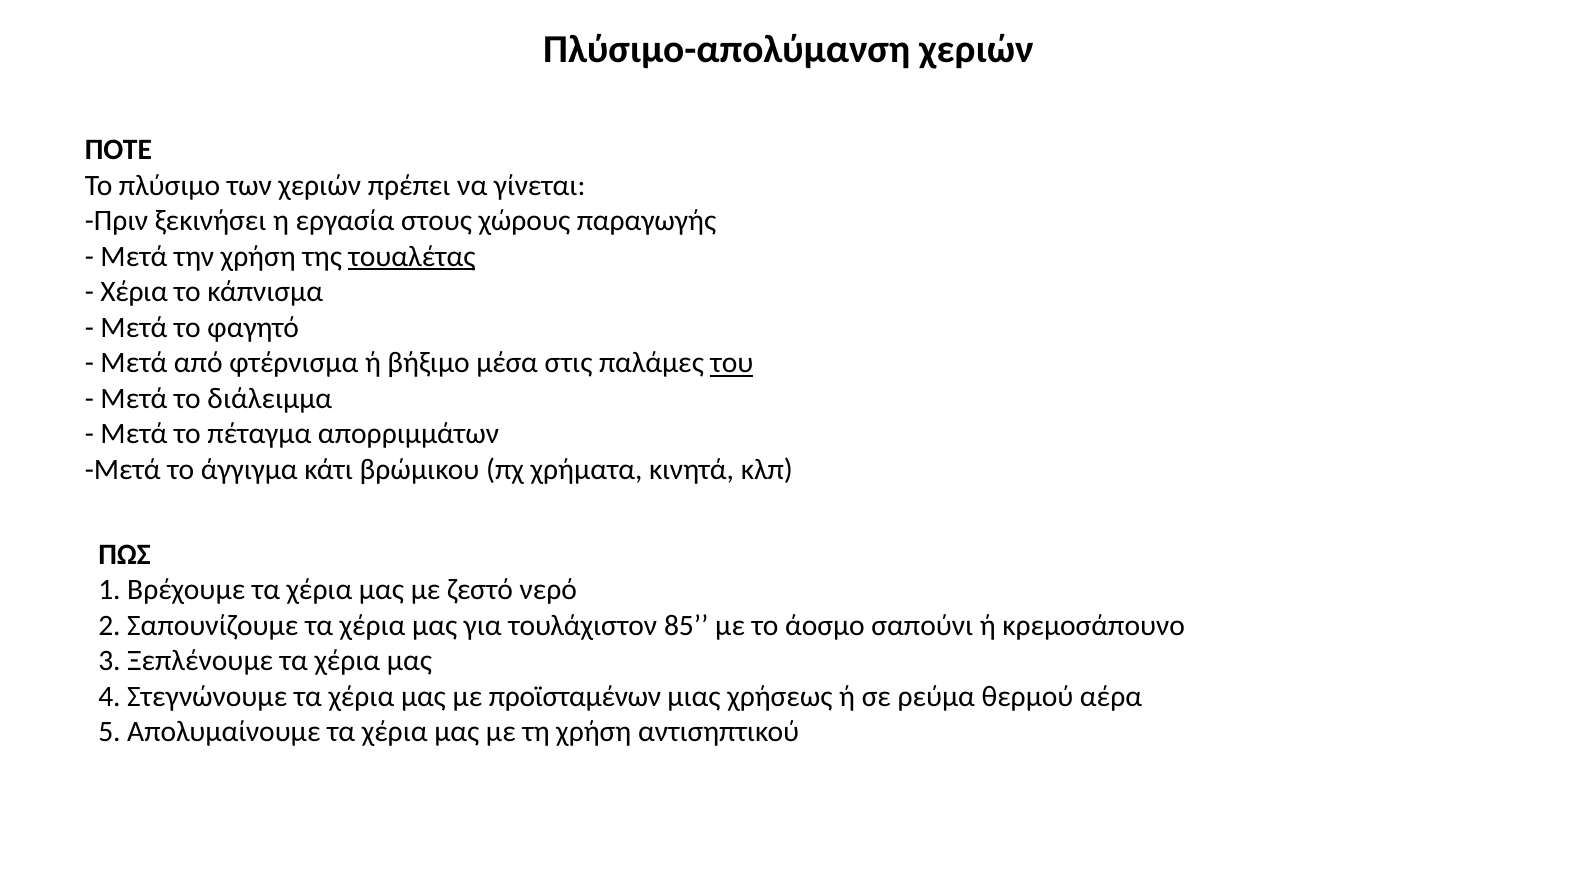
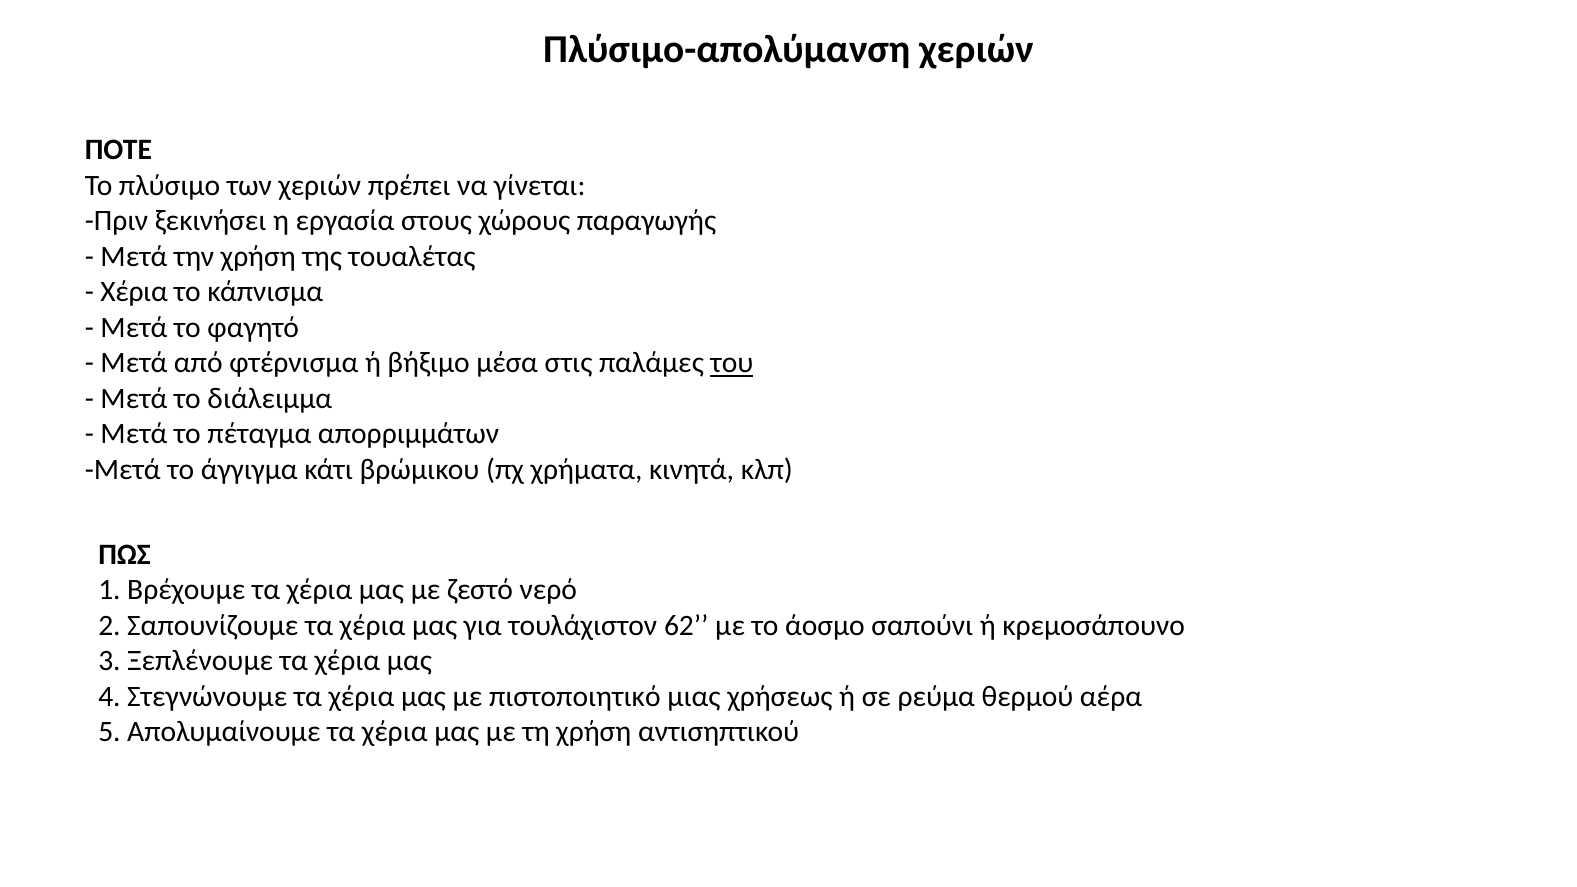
τουαλέτας underline: present -> none
85: 85 -> 62
προϊσταμένων: προϊσταμένων -> πιστοποιητικό
